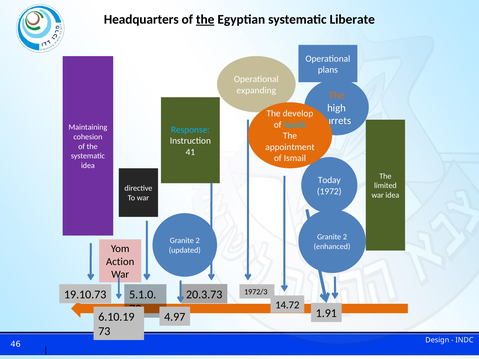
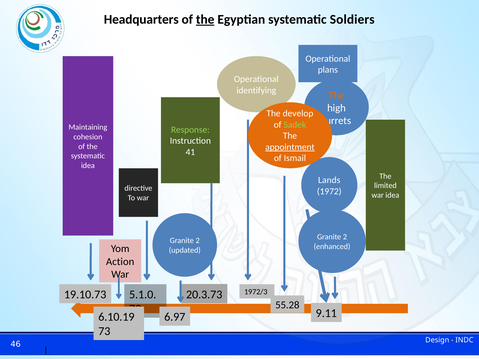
Liberate: Liberate -> Soldiers
expanding: expanding -> identifying
Sadek colour: light blue -> light green
Response colour: light blue -> light green
appointment underline: none -> present
Today: Today -> Lands
14.72: 14.72 -> 55.28
1.91: 1.91 -> 9.11
4.97: 4.97 -> 6.97
